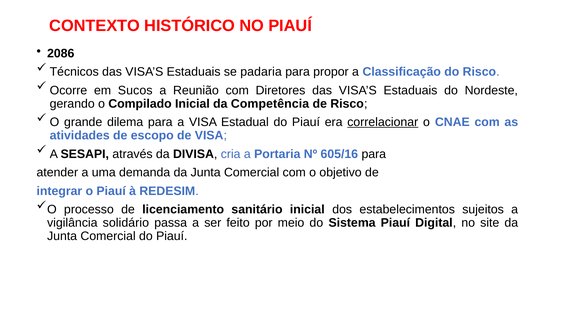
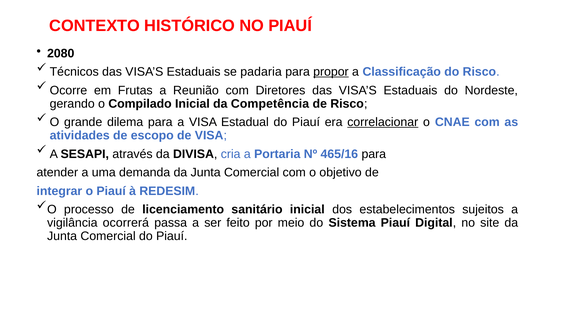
2086: 2086 -> 2080
propor underline: none -> present
Sucos: Sucos -> Frutas
605/16: 605/16 -> 465/16
solidário: solidário -> ocorrerá
